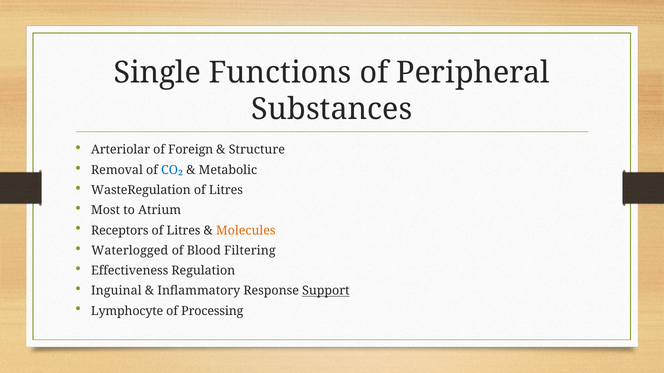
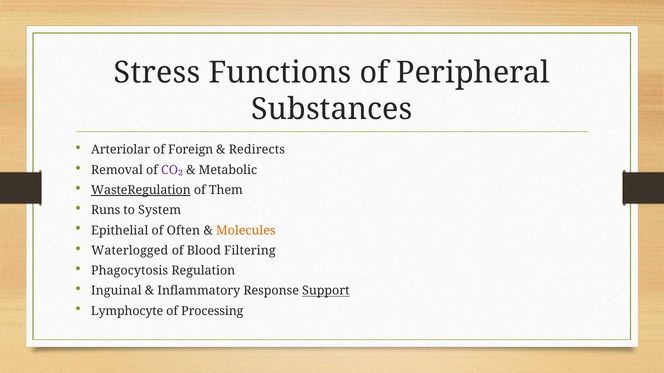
Single: Single -> Stress
Structure: Structure -> Redirects
CO₂ colour: blue -> purple
WasteRegulation underline: none -> present
Litres at (226, 190): Litres -> Them
Most: Most -> Runs
Atrium: Atrium -> System
Receptors: Receptors -> Epithelial
Litres at (184, 231): Litres -> Often
Effectiveness: Effectiveness -> Phagocytosis
